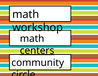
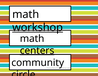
workshop underline: none -> present
